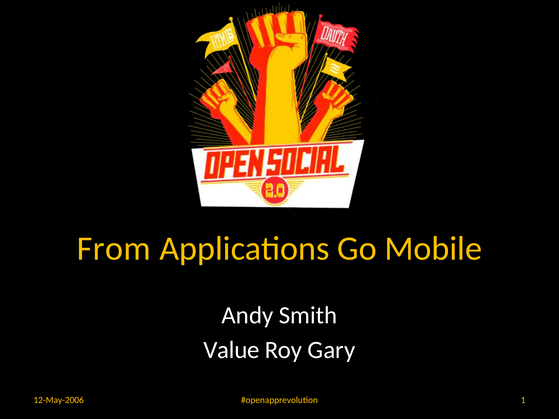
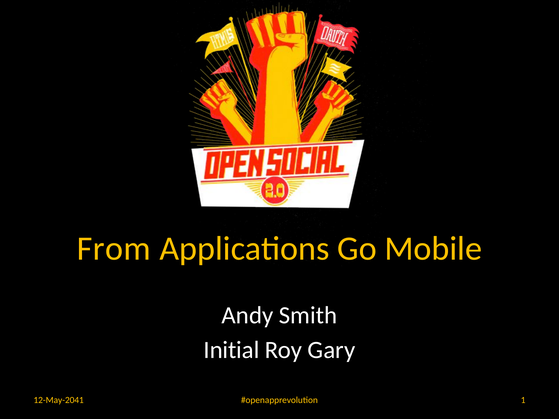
Value: Value -> Initial
12-May-2006: 12-May-2006 -> 12-May-2041
